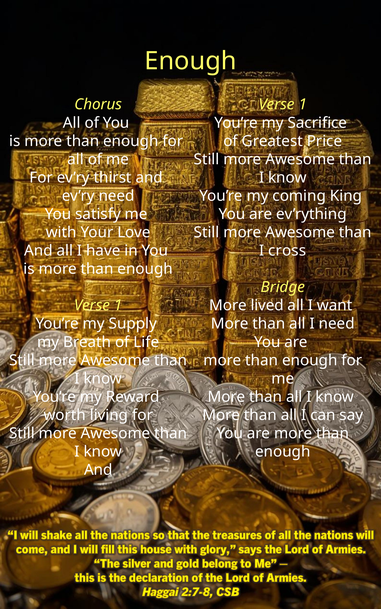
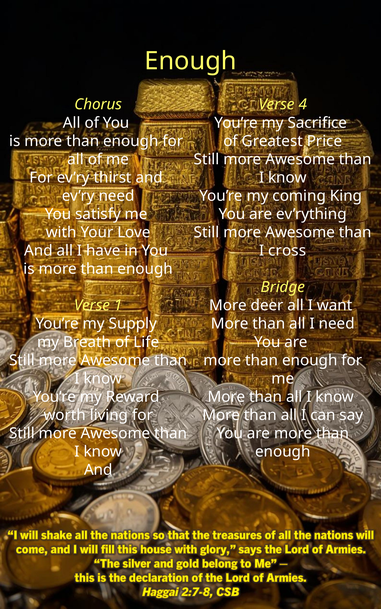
1 at (303, 105): 1 -> 4
lived: lived -> deer
